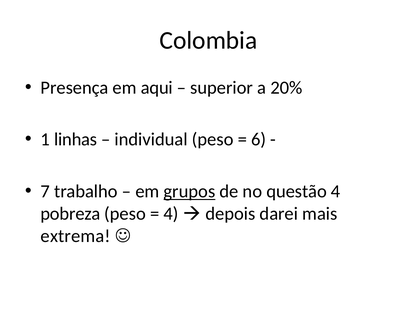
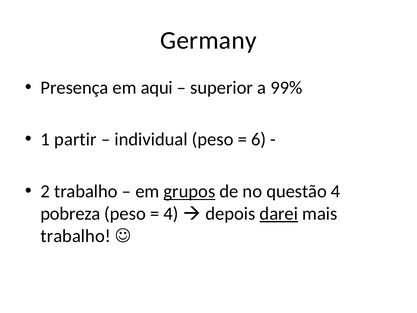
Colombia: Colombia -> Germany
20%: 20% -> 99%
linhas: linhas -> partir
7: 7 -> 2
darei underline: none -> present
extrema at (76, 236): extrema -> trabalho
